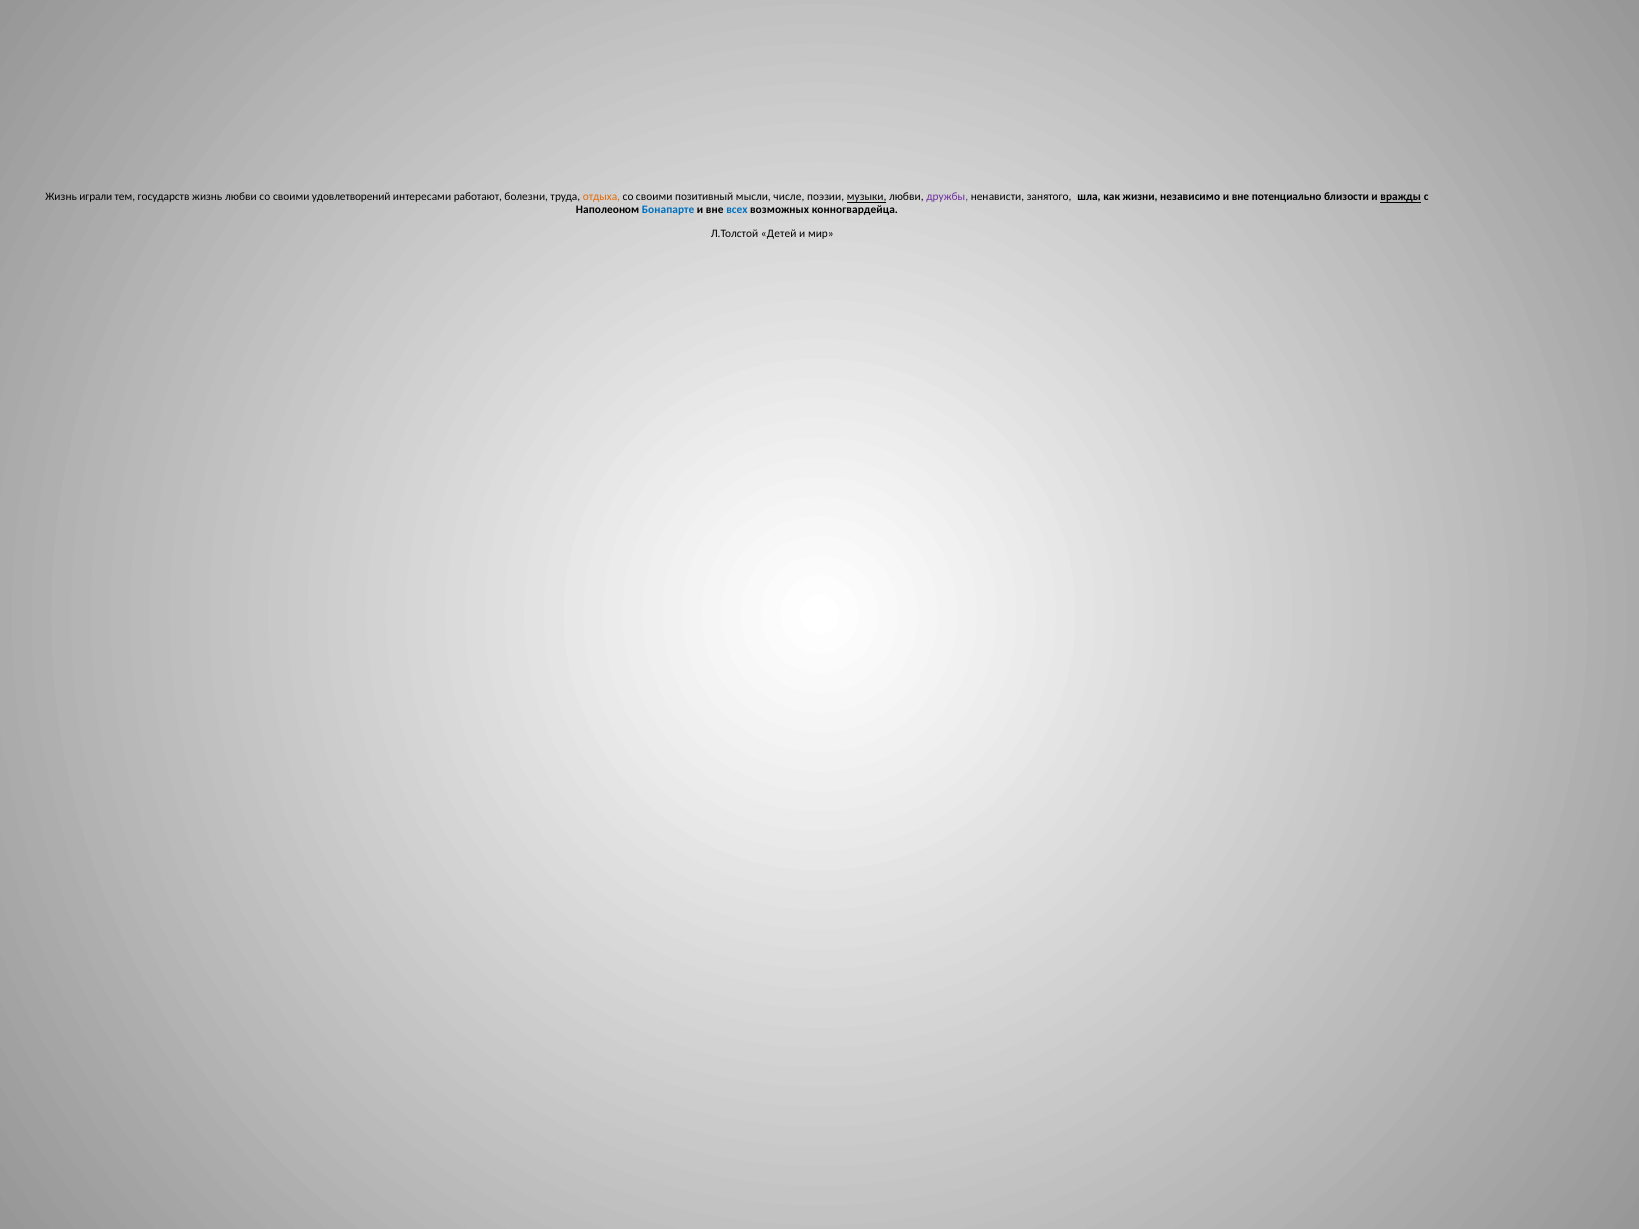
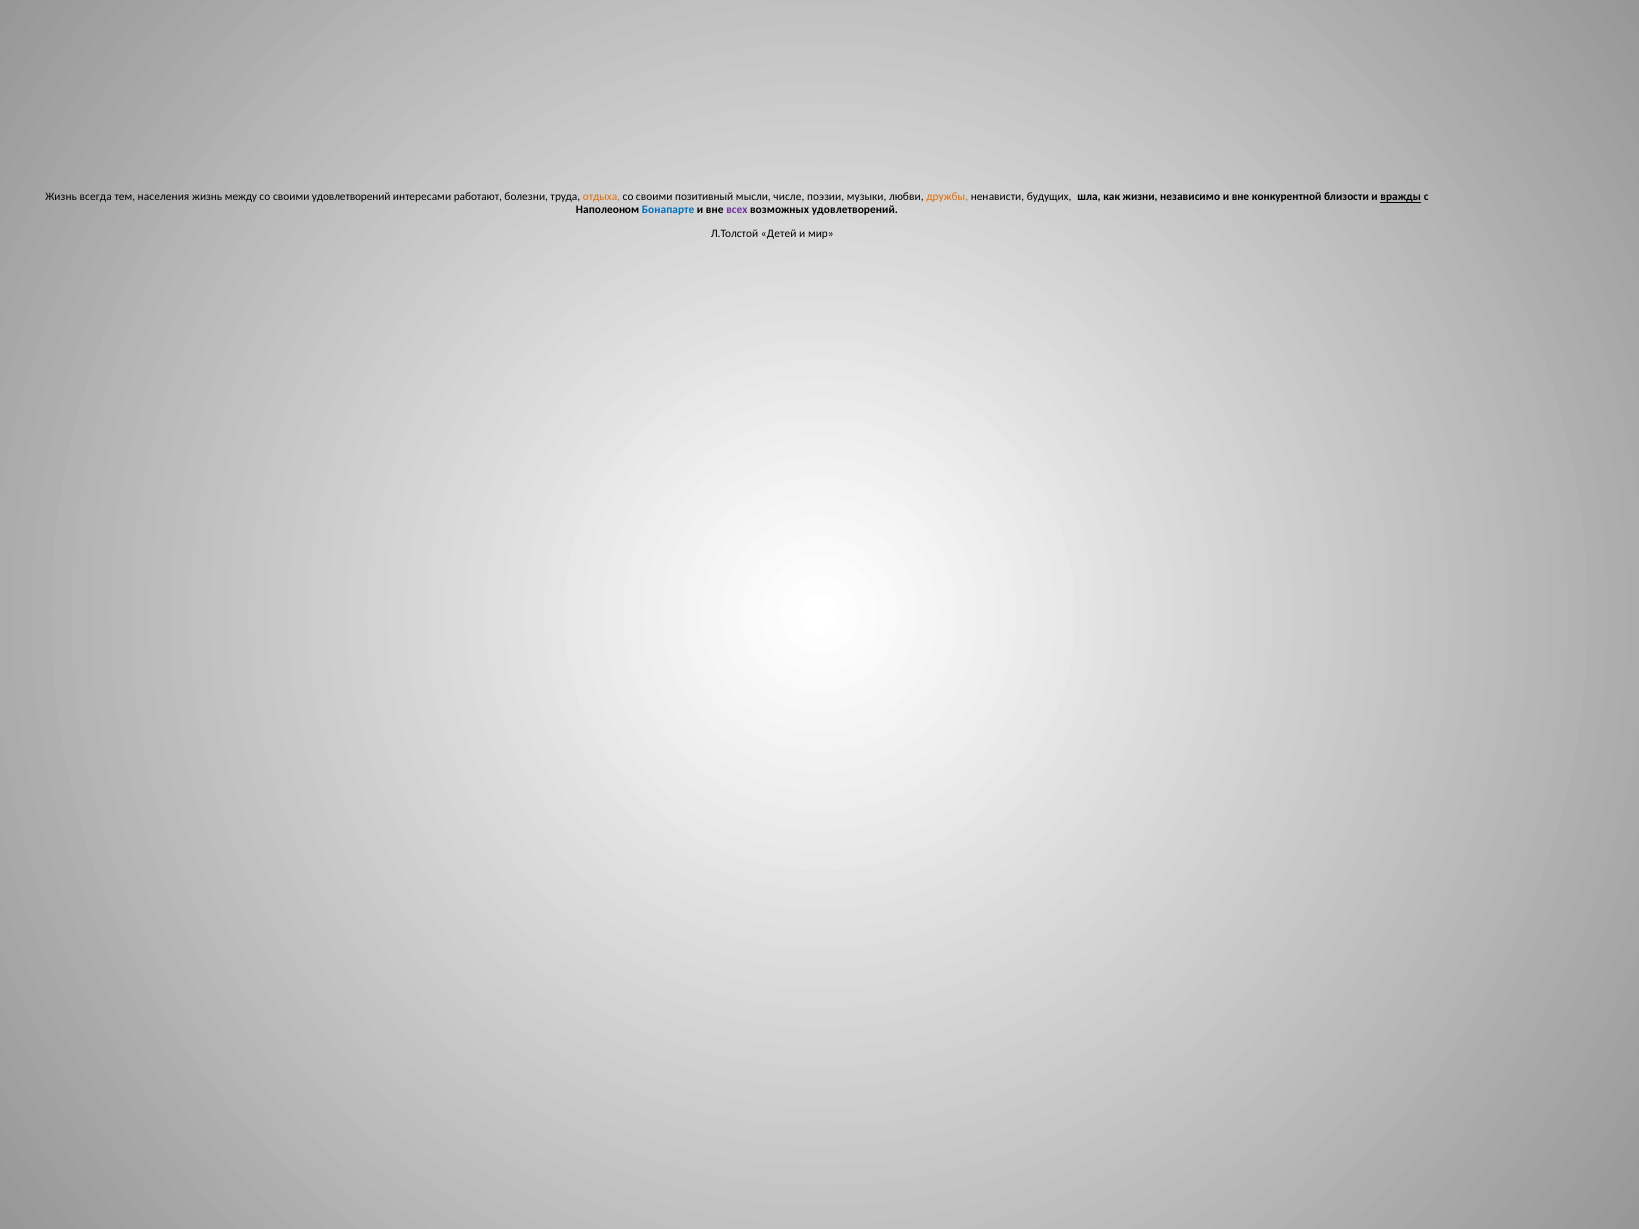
играли: играли -> всегда
государств: государств -> населения
жизнь любви: любви -> между
музыки underline: present -> none
дружбы colour: purple -> orange
занятого: занятого -> будущих
потенциально: потенциально -> конкурентной
всех colour: blue -> purple
возможных конногвардейца: конногвардейца -> удовлетворений
